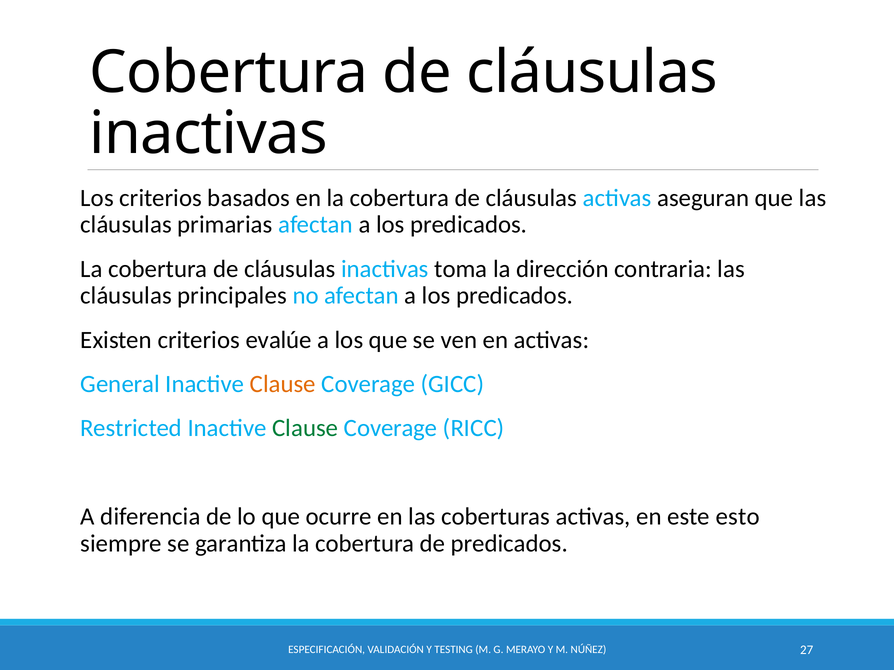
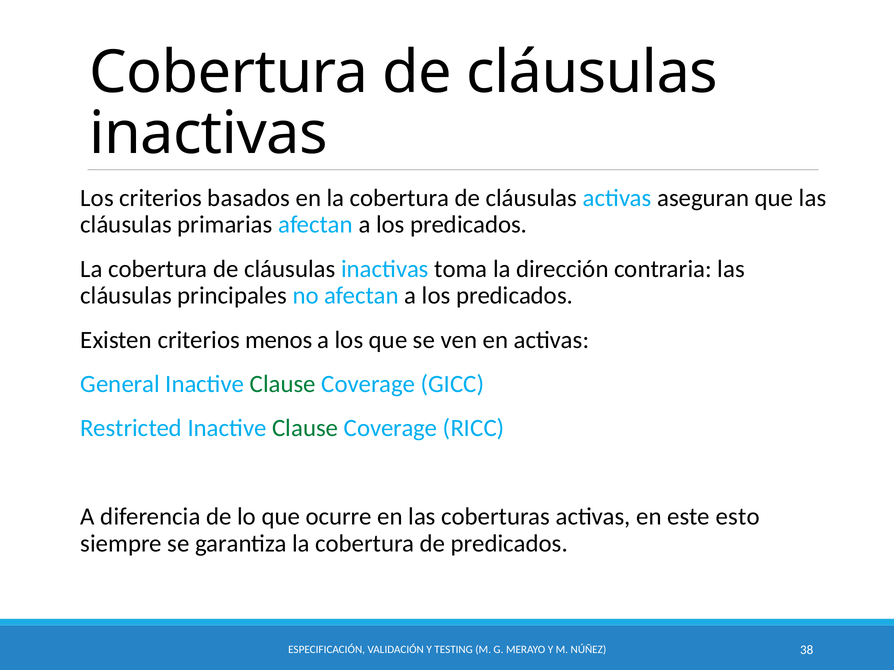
evalúe: evalúe -> menos
Clause at (283, 384) colour: orange -> green
27: 27 -> 38
